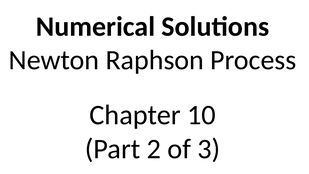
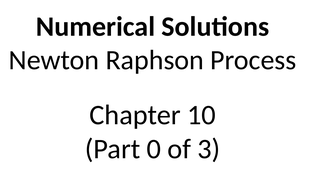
2: 2 -> 0
